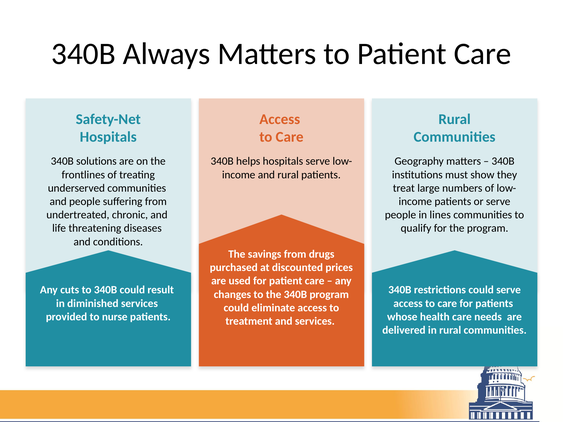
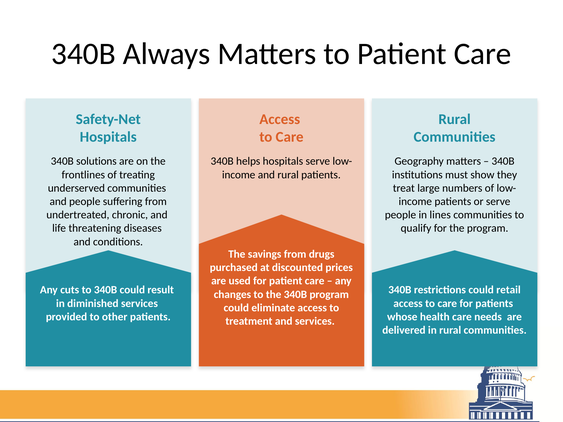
could serve: serve -> retail
nurse: nurse -> other
